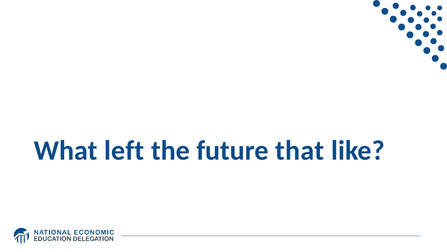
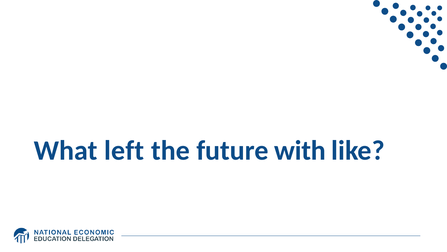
that: that -> with
